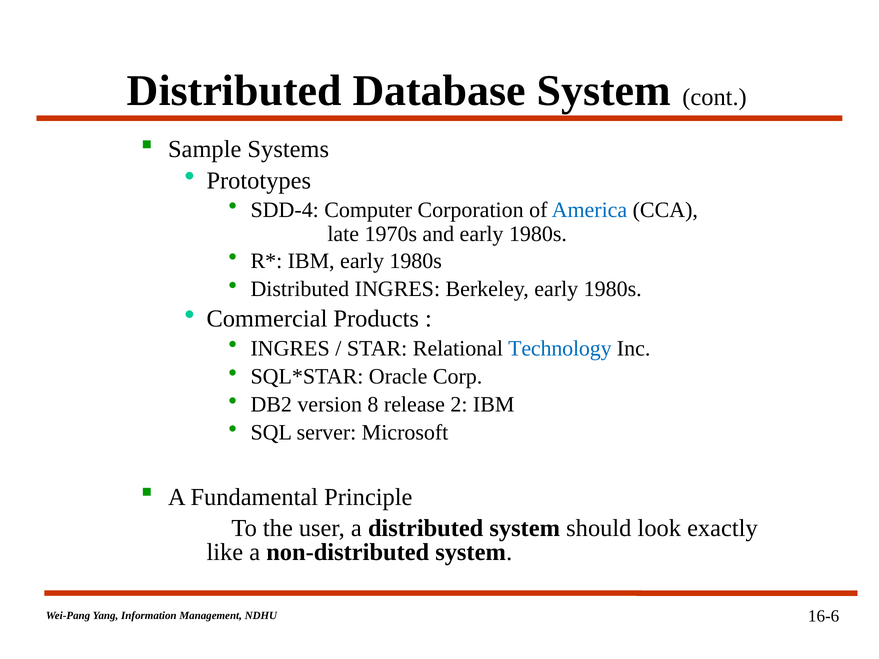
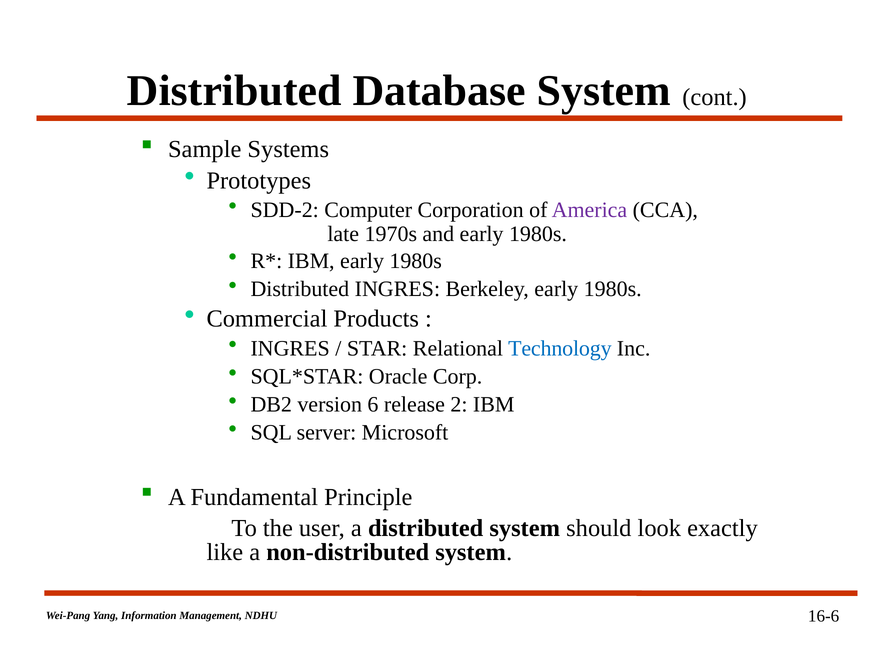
SDD-4: SDD-4 -> SDD-2
America colour: blue -> purple
8: 8 -> 6
